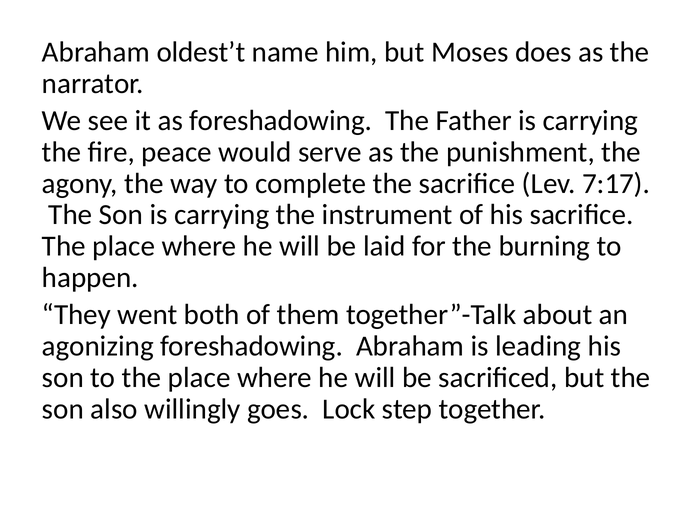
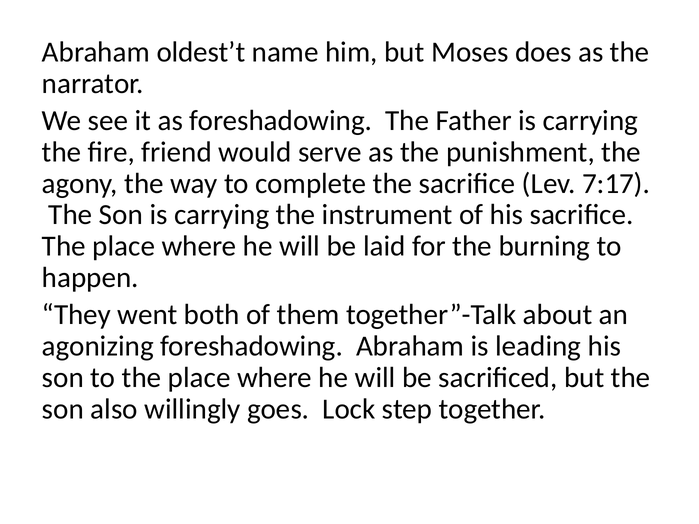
peace: peace -> friend
